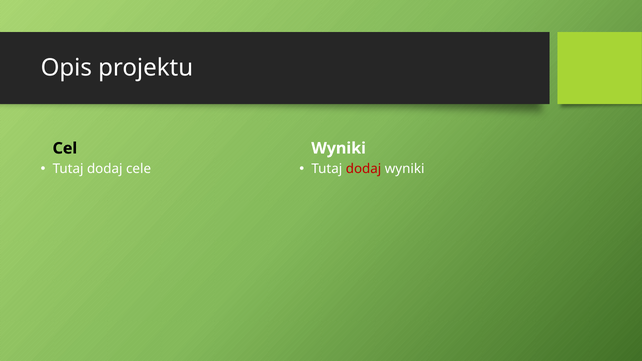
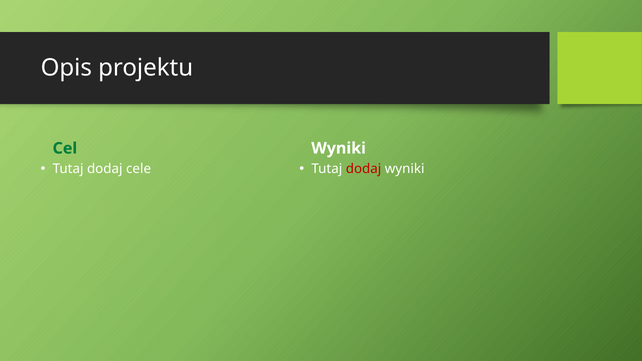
Cel colour: black -> green
